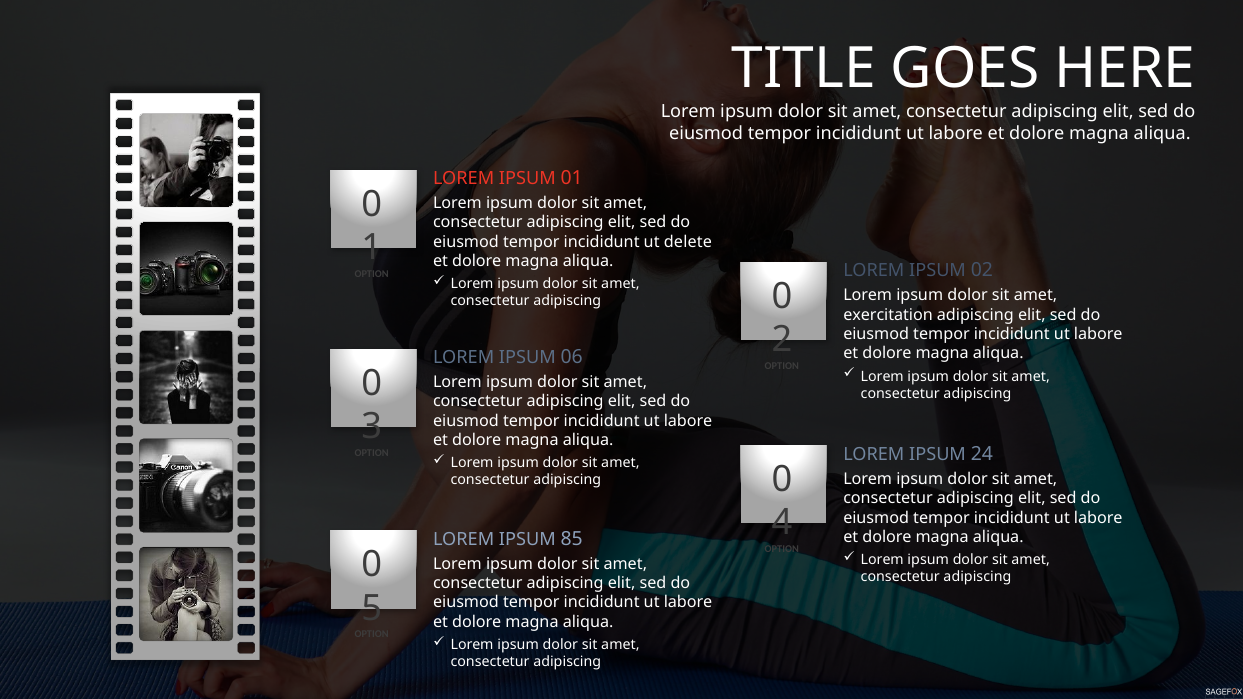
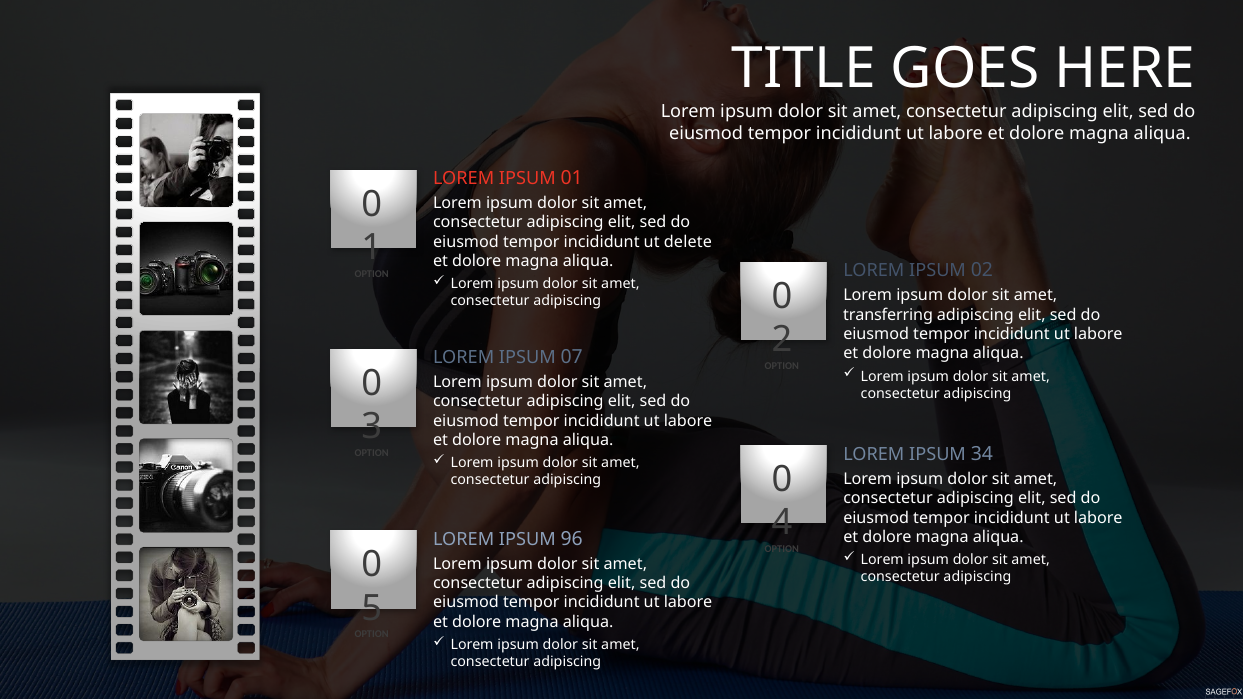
exercitation: exercitation -> transferring
06: 06 -> 07
24: 24 -> 34
85: 85 -> 96
